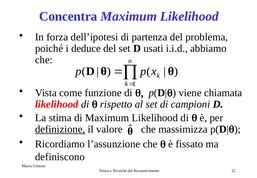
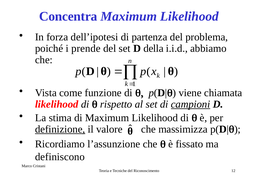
deduce: deduce -> prende
usati: usati -> della
campioni underline: none -> present
